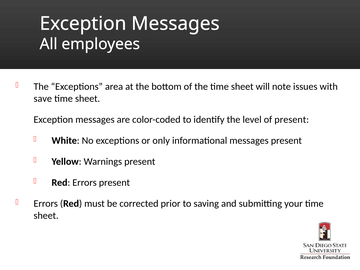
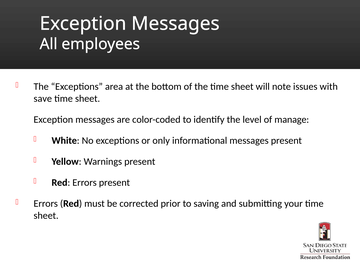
of present: present -> manage
